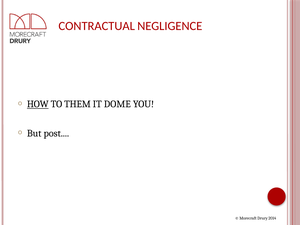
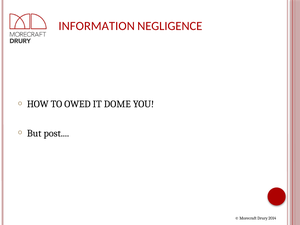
CONTRACTUAL: CONTRACTUAL -> INFORMATION
HOW underline: present -> none
THEM: THEM -> OWED
